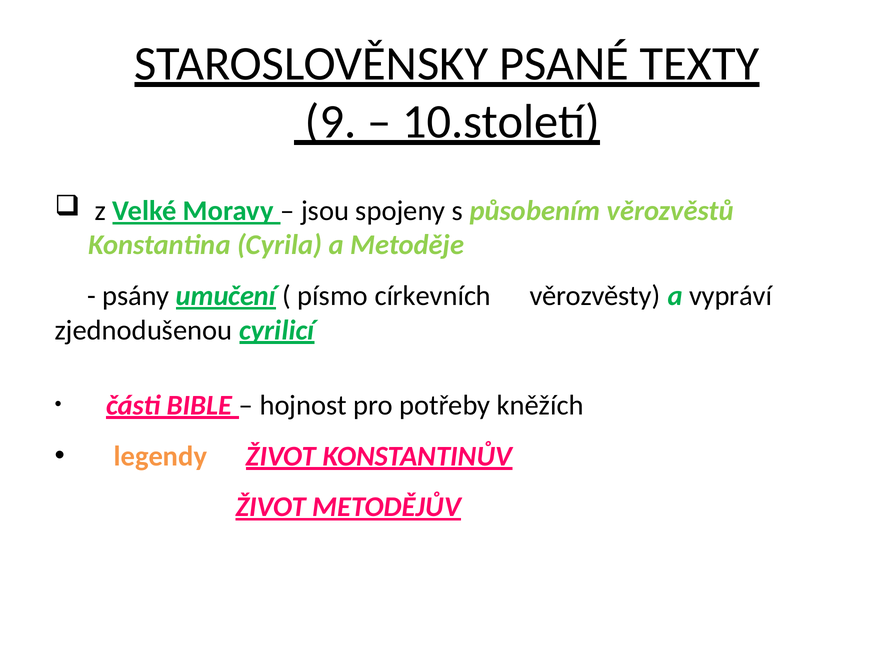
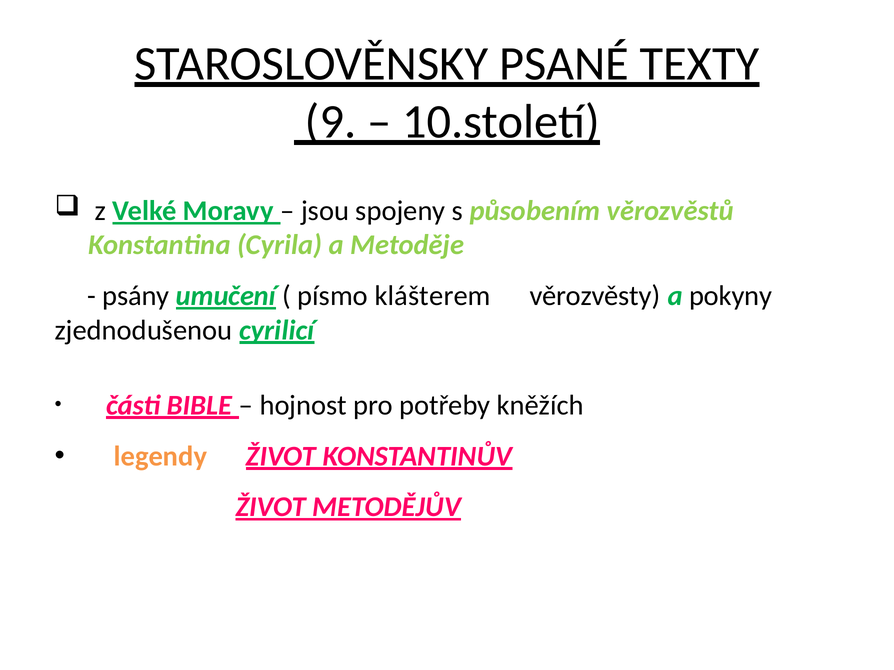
církevních: církevních -> klášterem
vypráví: vypráví -> pokyny
